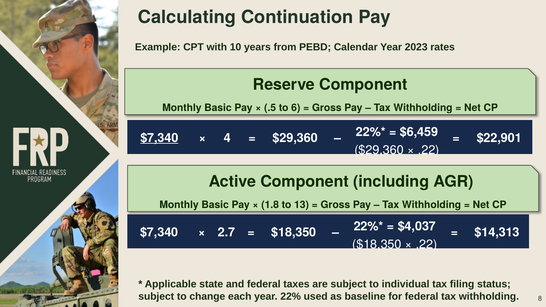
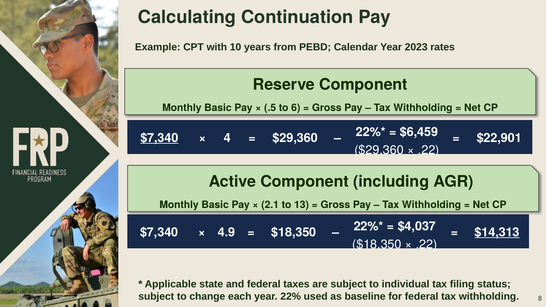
1.8: 1.8 -> 2.1
2.7: 2.7 -> 4.9
$14,313 underline: none -> present
